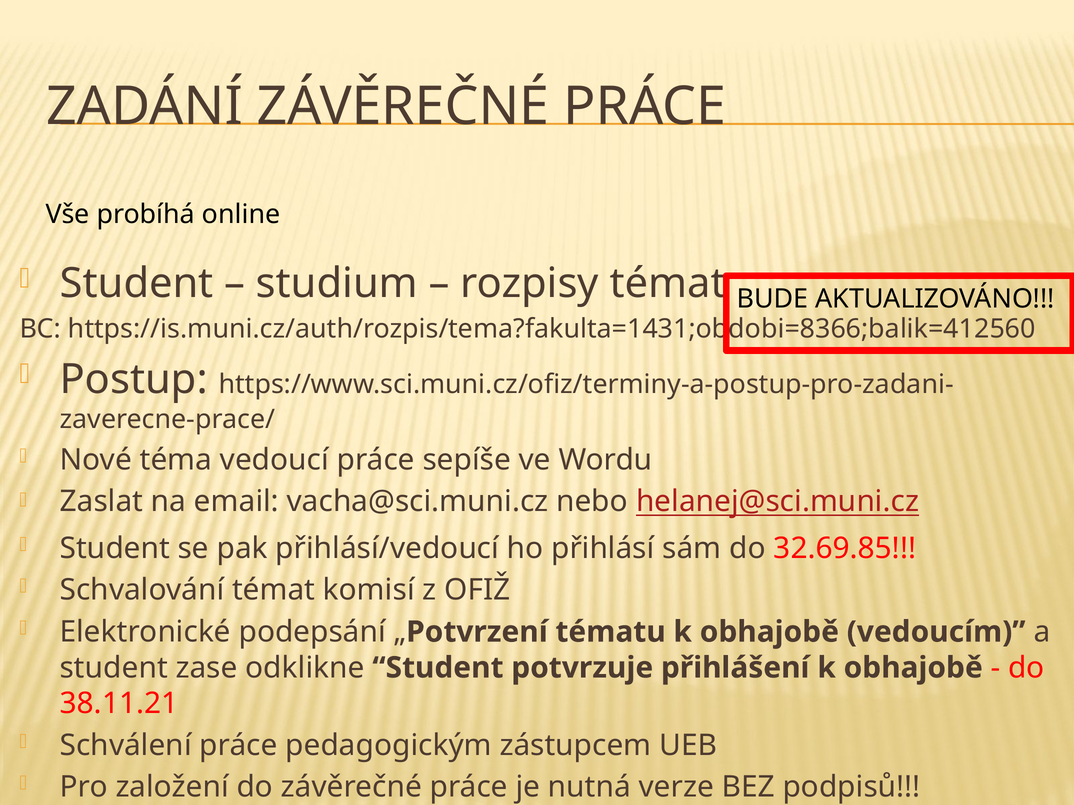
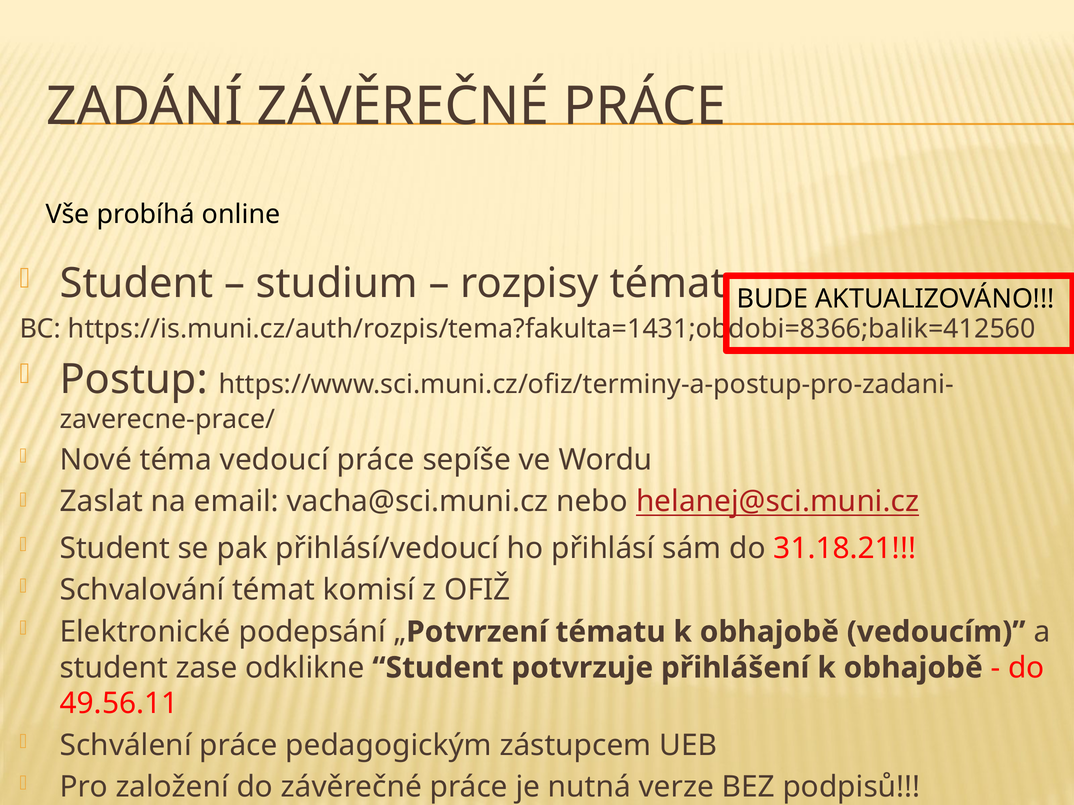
32.69.85: 32.69.85 -> 31.18.21
38.11.21: 38.11.21 -> 49.56.11
